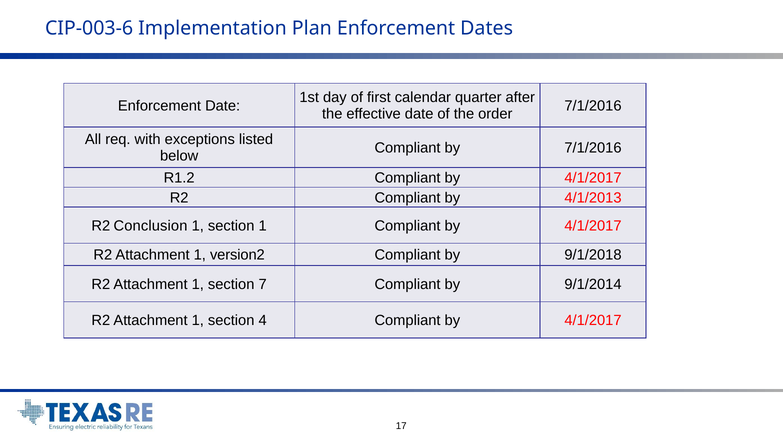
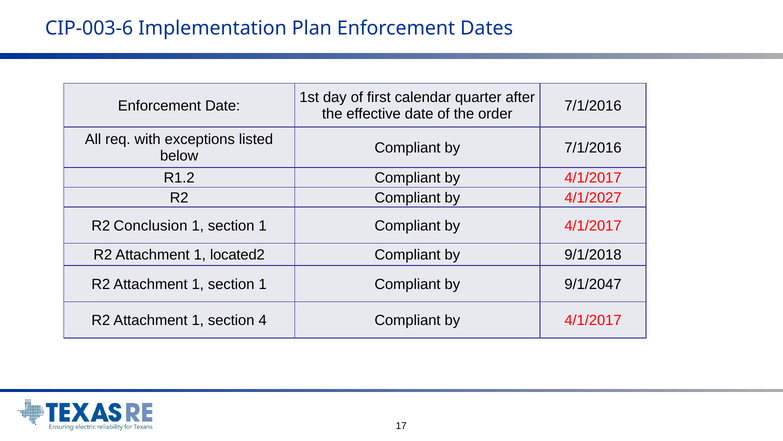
4/1/2013: 4/1/2013 -> 4/1/2027
version2: version2 -> located2
Attachment 1 section 7: 7 -> 1
9/1/2014: 9/1/2014 -> 9/1/2047
